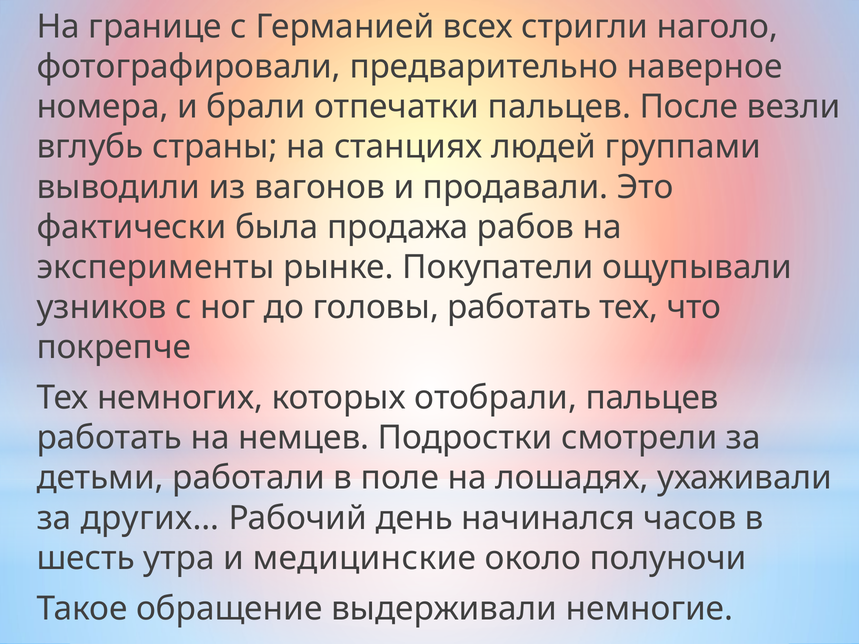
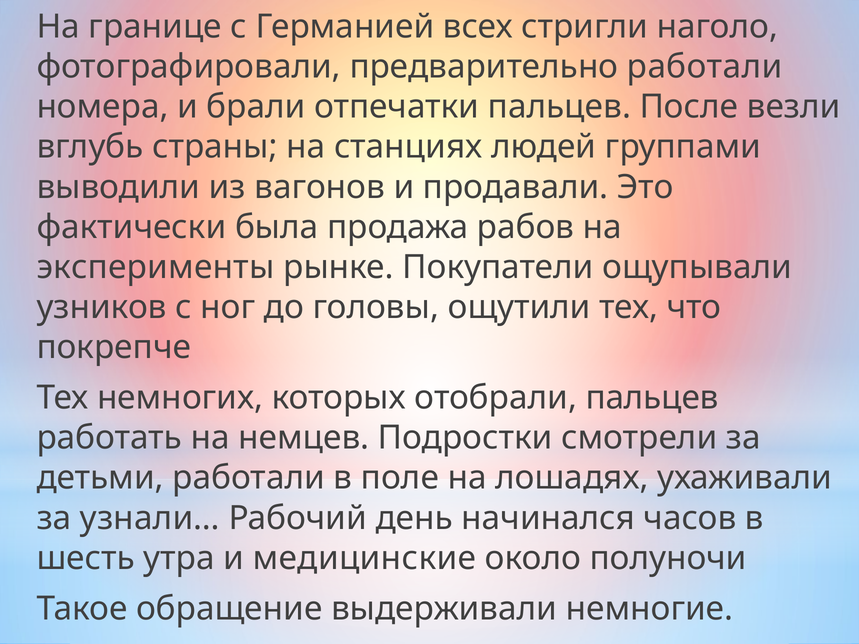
предварительно наверное: наверное -> работали
головы работать: работать -> ощутили
других…: других… -> узнали…
